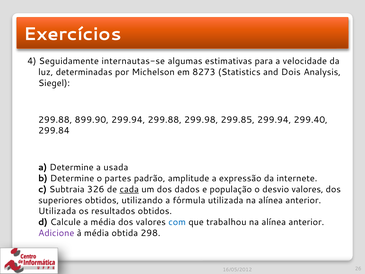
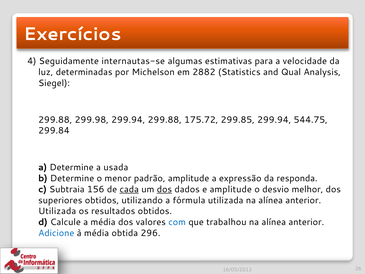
8273: 8273 -> 2882
Dois: Dois -> Qual
899.90: 899.90 -> 299.98
299.98: 299.98 -> 175.72
299.40: 299.40 -> 544.75
partes: partes -> menor
internete: internete -> responda
326: 326 -> 156
dos at (164, 189) underline: none -> present
e população: população -> amplitude
desvio valores: valores -> melhor
Adicione colour: purple -> blue
298: 298 -> 296
